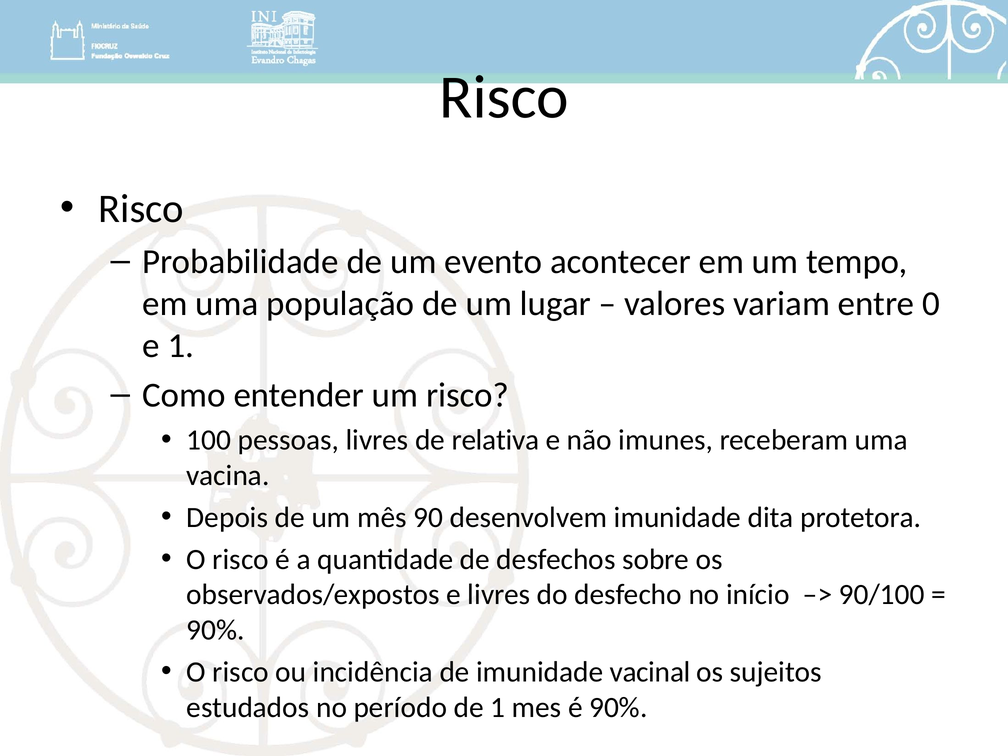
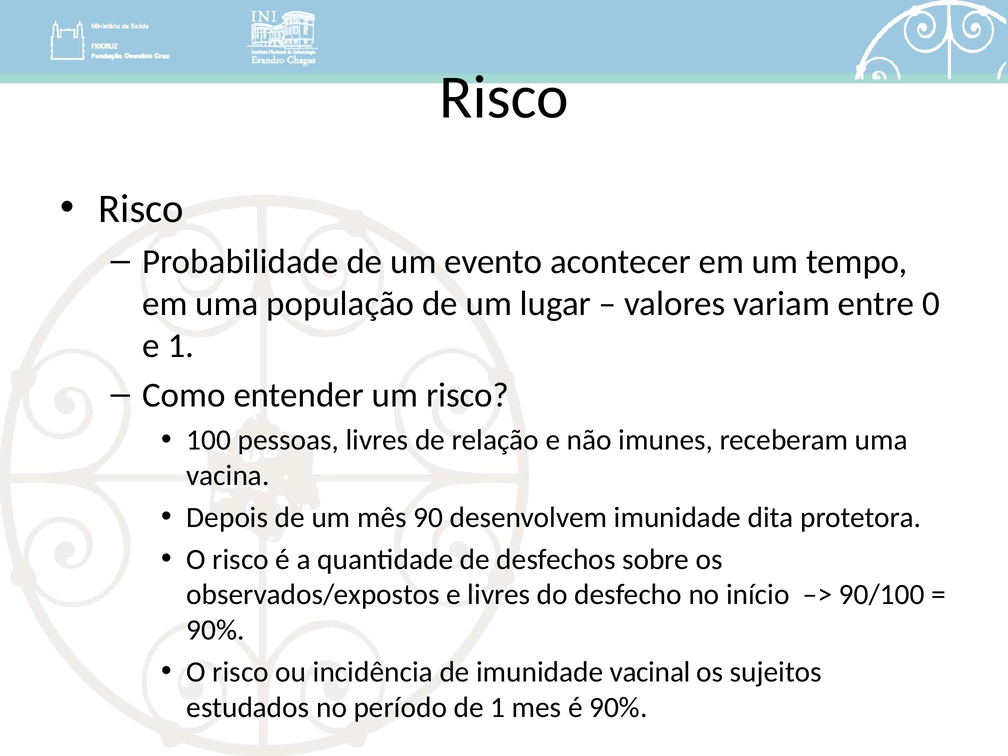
relativa: relativa -> relação
